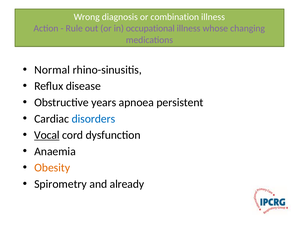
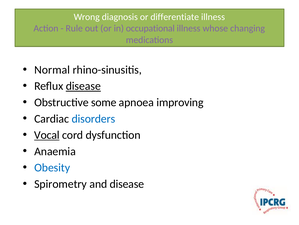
combination: combination -> differentiate
disease at (83, 86) underline: none -> present
years: years -> some
persistent: persistent -> improving
Obesity colour: orange -> blue
and already: already -> disease
